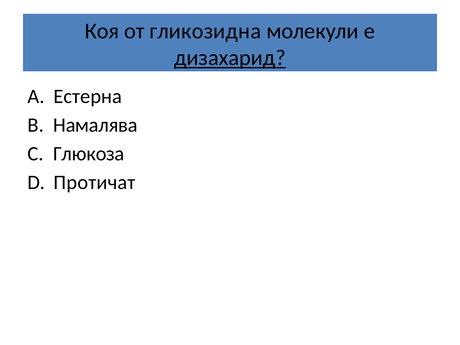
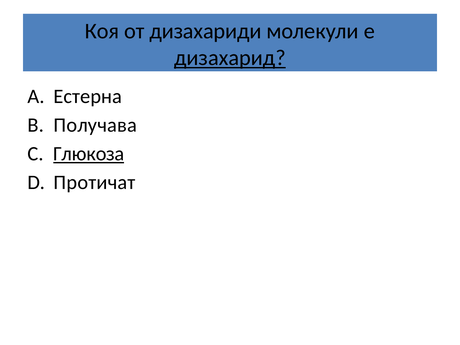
гликозидна: гликозидна -> дизахариди
Намалява: Намалява -> Получава
Глюкоза underline: none -> present
